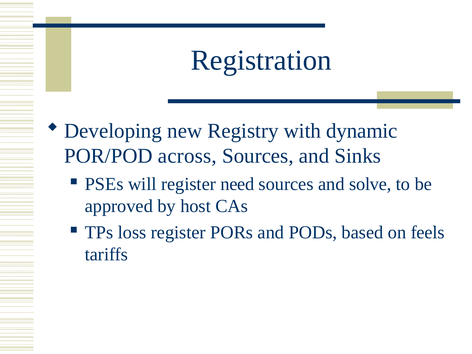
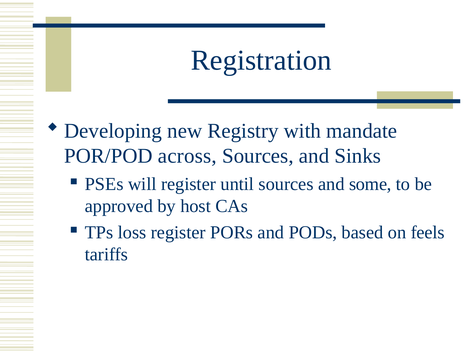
dynamic: dynamic -> mandate
need: need -> until
solve: solve -> some
